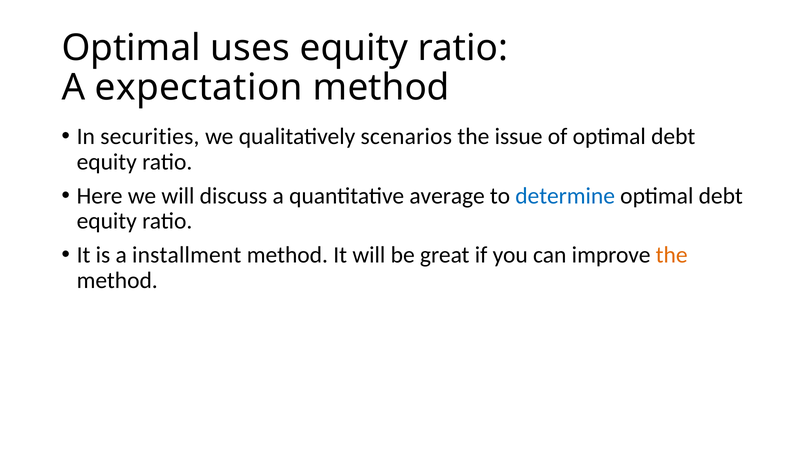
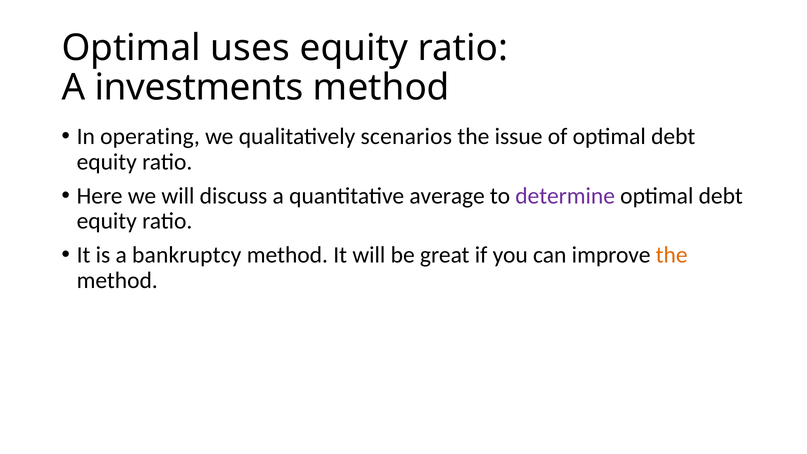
expectation: expectation -> investments
securities: securities -> operating
determine colour: blue -> purple
installment: installment -> bankruptcy
